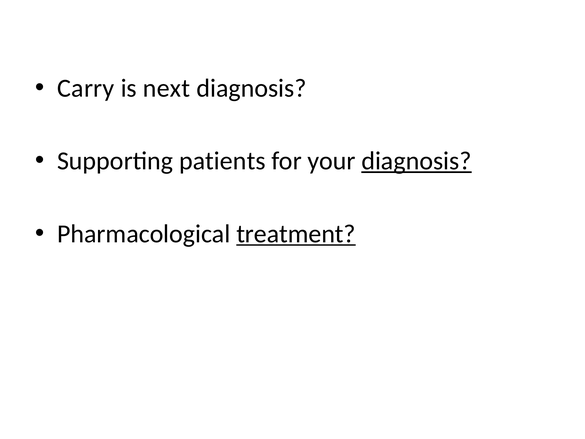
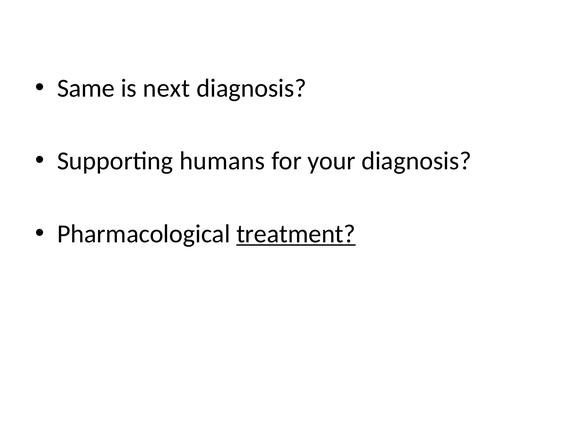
Carry: Carry -> Same
patients: patients -> humans
diagnosis at (416, 161) underline: present -> none
